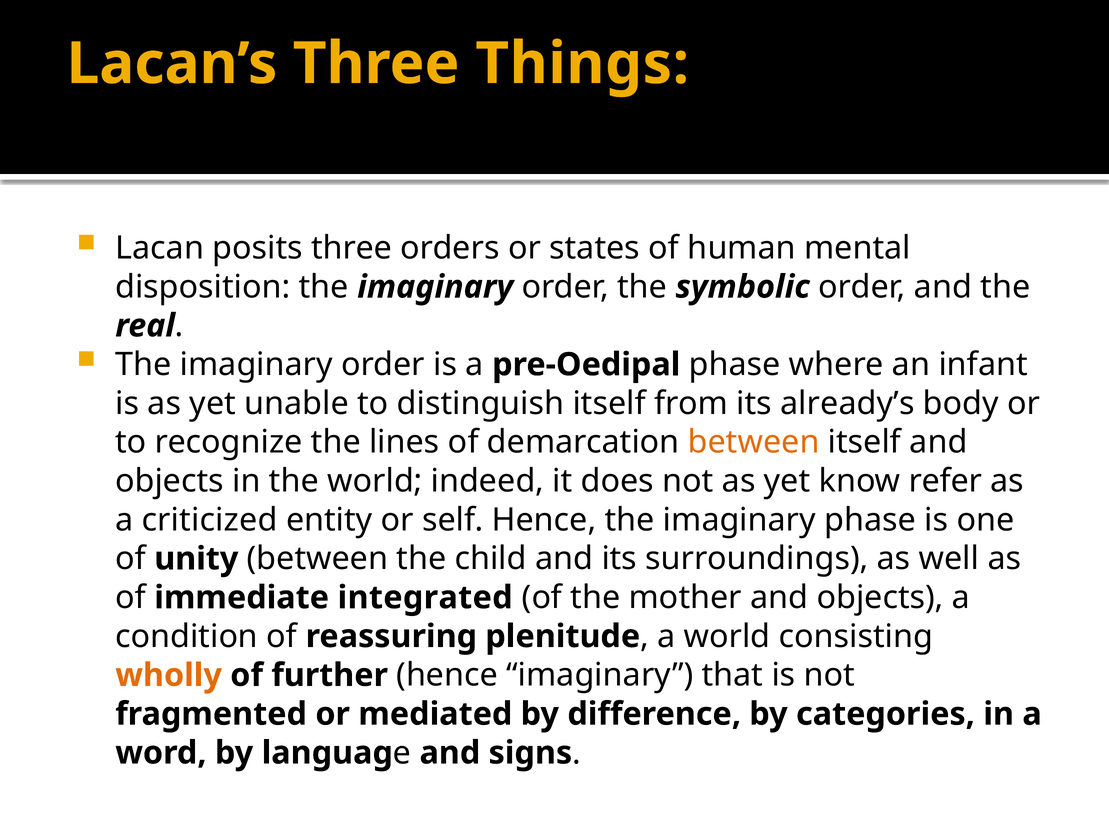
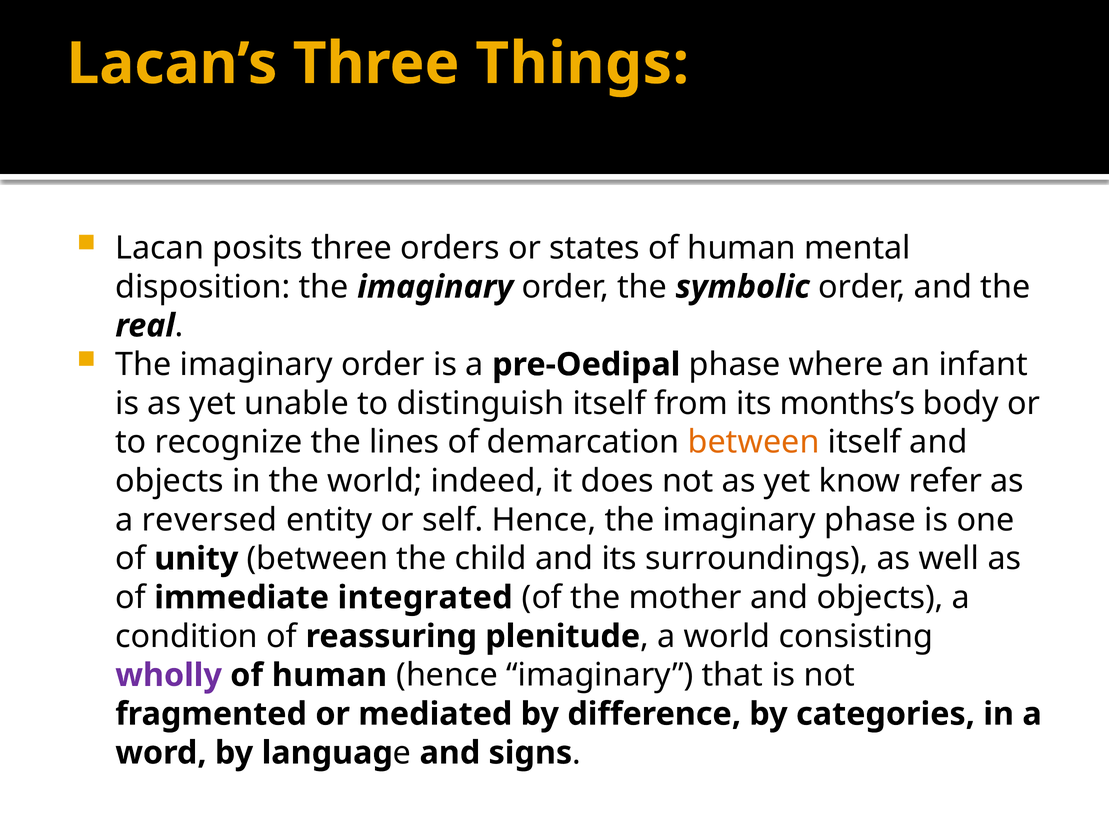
already’s: already’s -> months’s
criticized: criticized -> reversed
wholly colour: orange -> purple
further at (330, 675): further -> human
